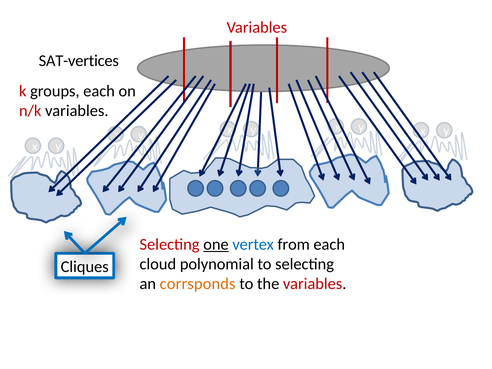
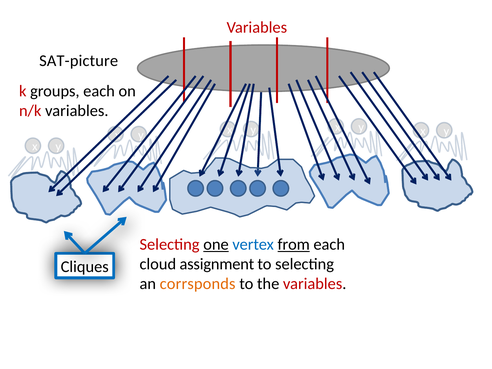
SAT-vertices: SAT-vertices -> SAT-picture
from underline: none -> present
polynomial: polynomial -> assignment
